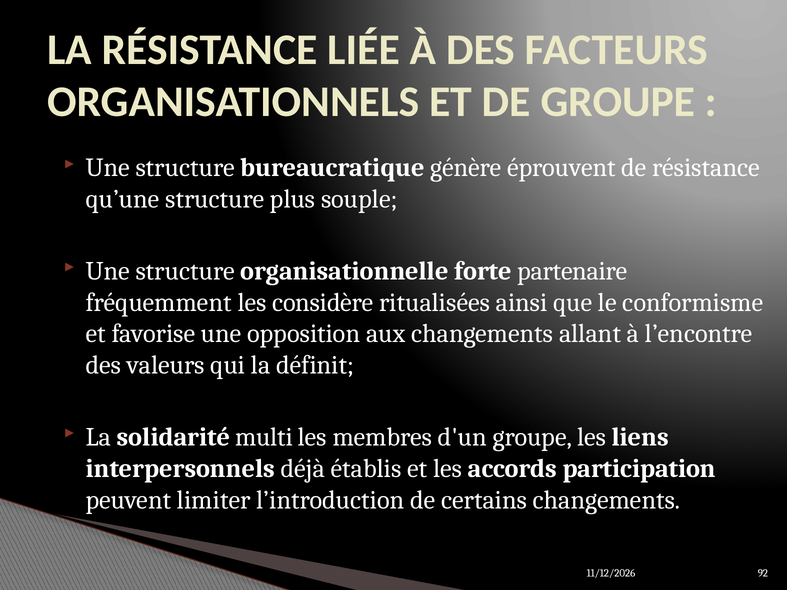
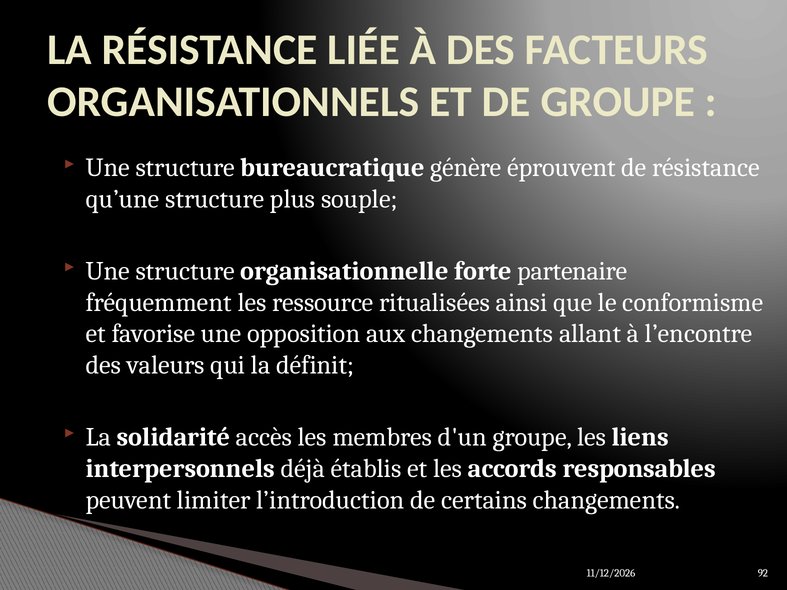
considère: considère -> ressource
multi: multi -> accès
participation: participation -> responsables
